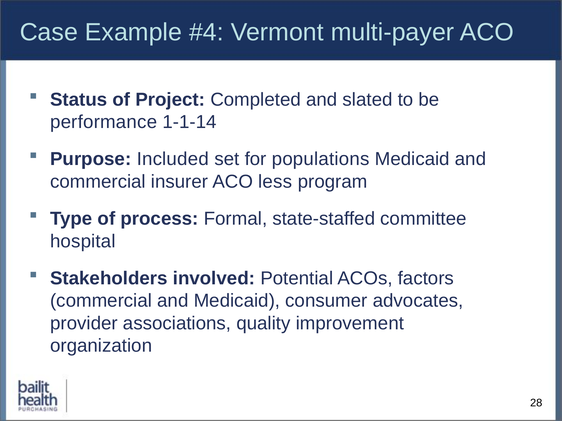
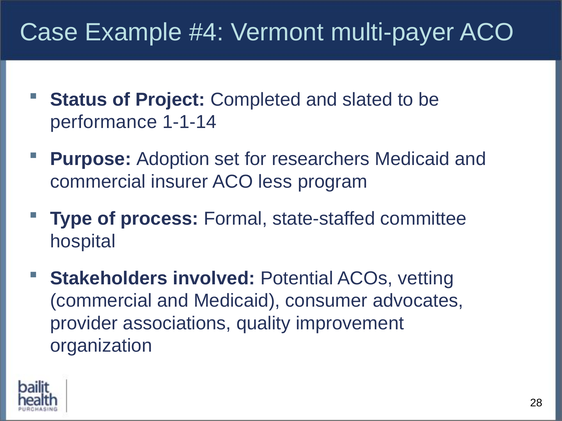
Included: Included -> Adoption
populations: populations -> researchers
factors: factors -> vetting
